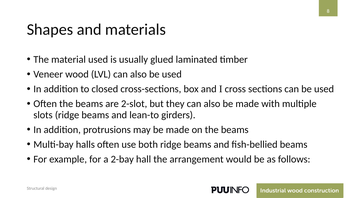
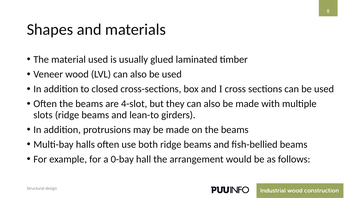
2-slot: 2-slot -> 4-slot
2-bay: 2-bay -> 0-bay
